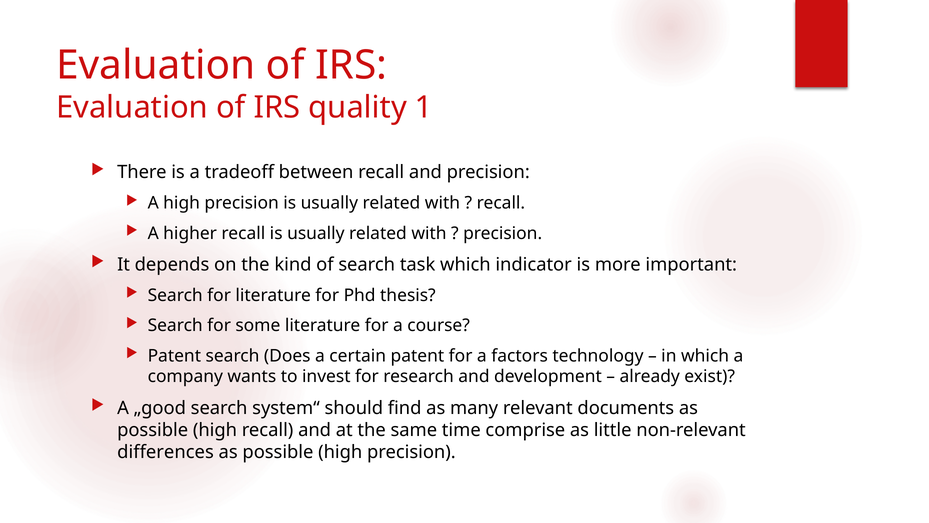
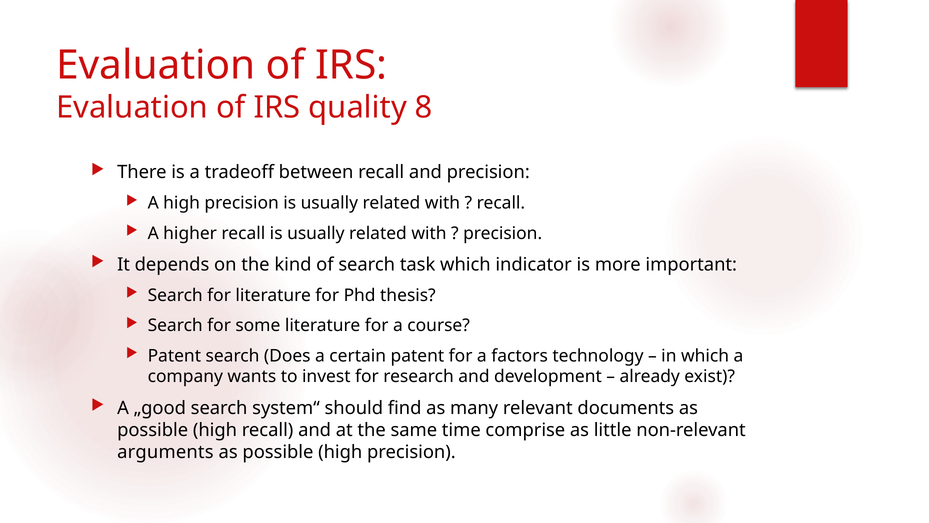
1: 1 -> 8
differences: differences -> arguments
